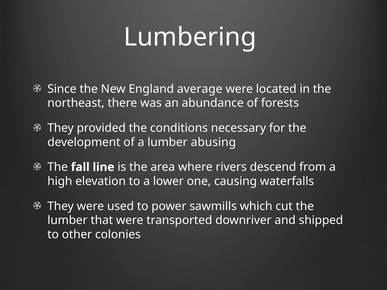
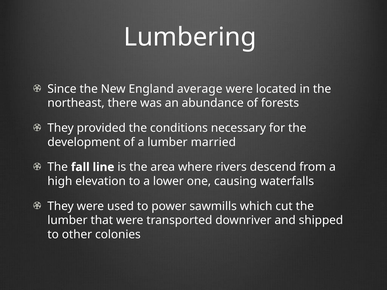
abusing: abusing -> married
